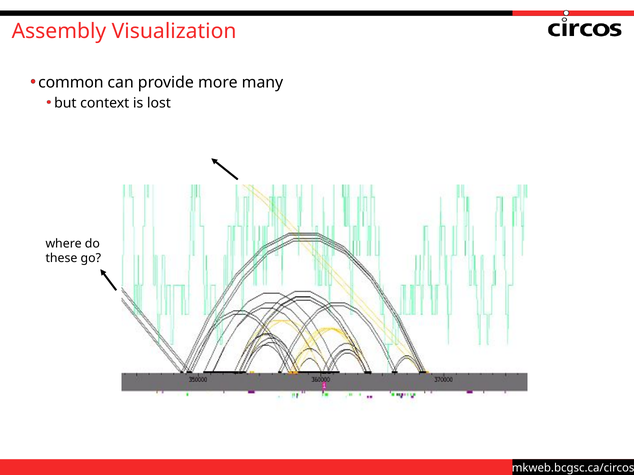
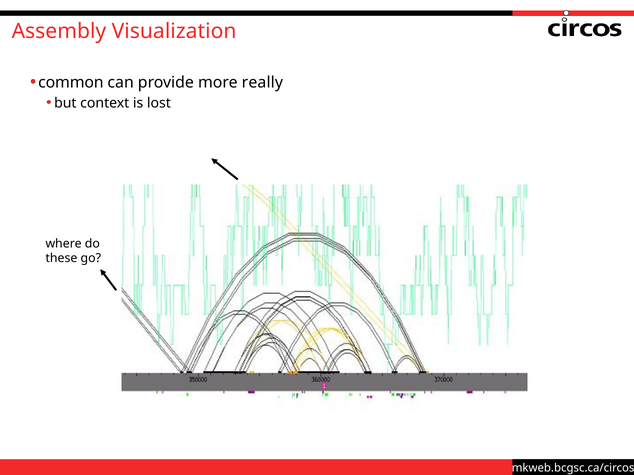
many: many -> really
